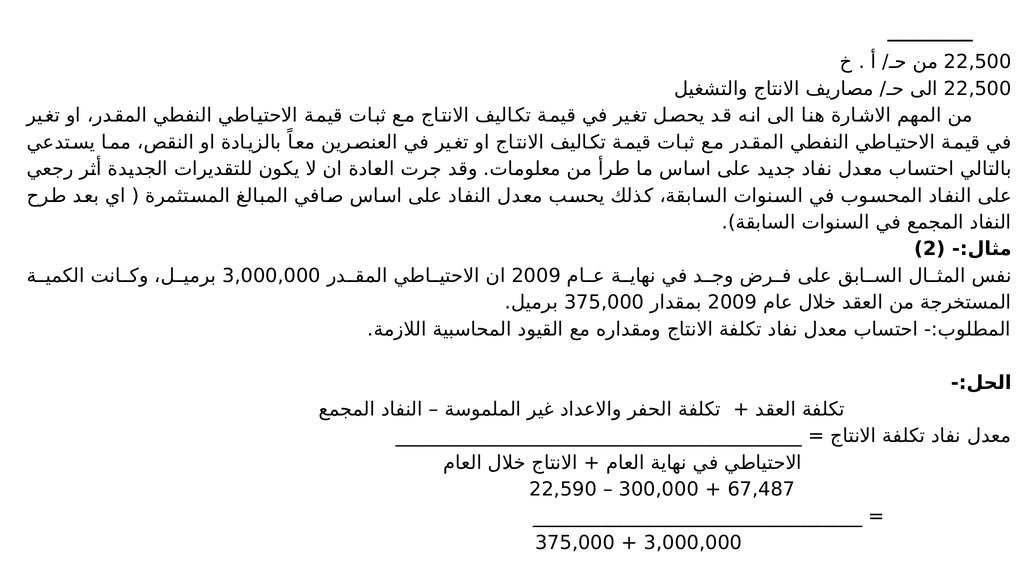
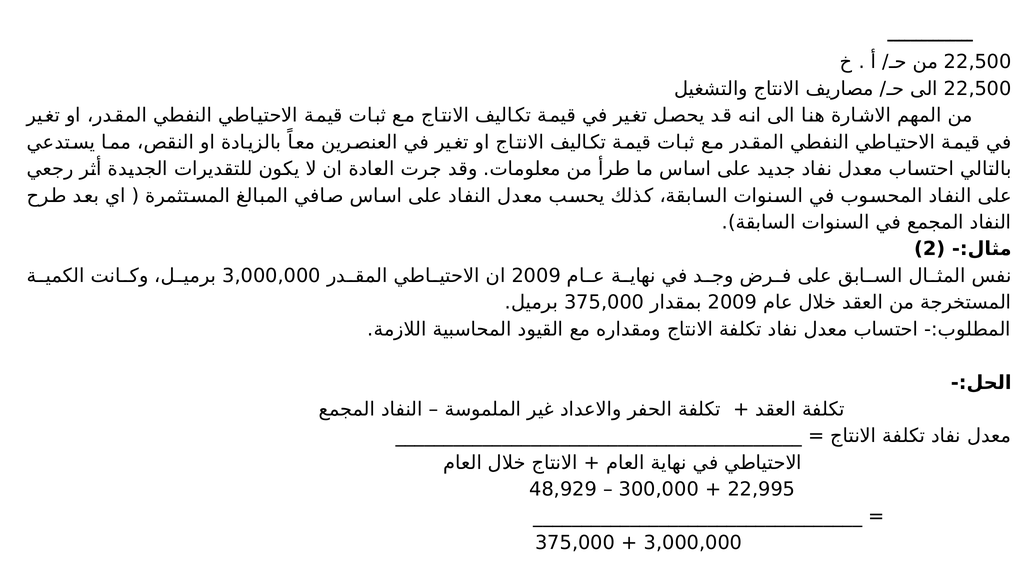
22,590: 22,590 -> 48,929
67,487: 67,487 -> 22,995
